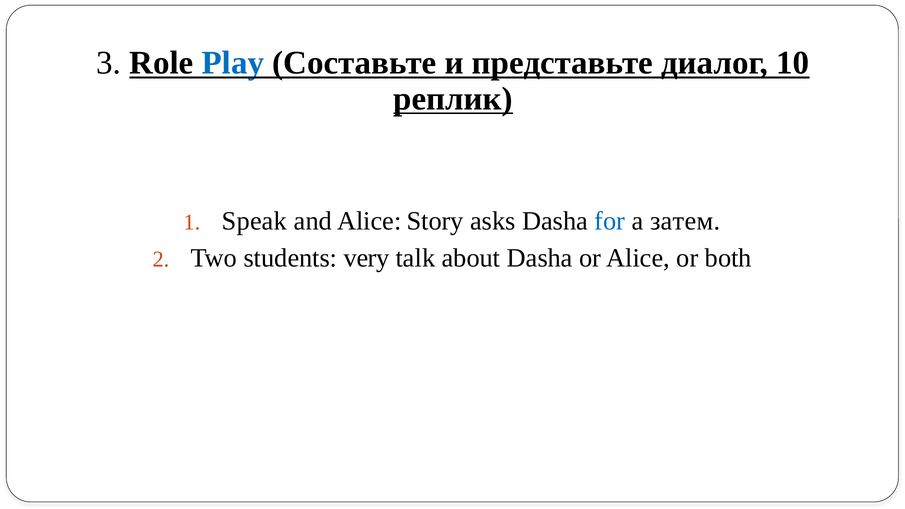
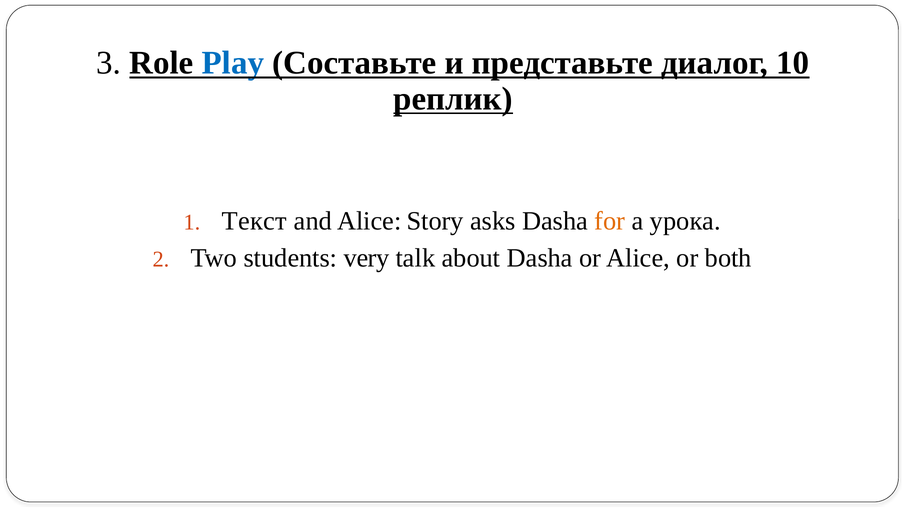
Speak: Speak -> Текст
for colour: blue -> orange
затем: затем -> урока
